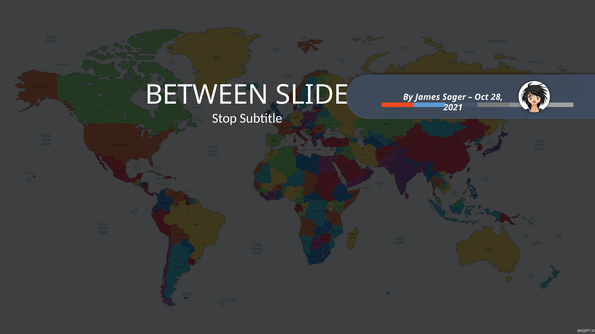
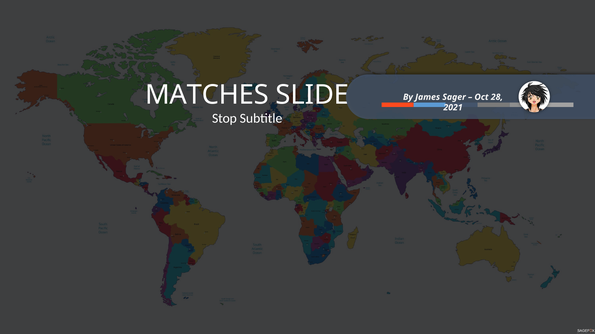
BETWEEN: BETWEEN -> MATCHES
